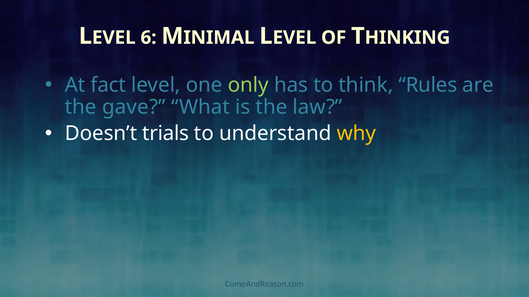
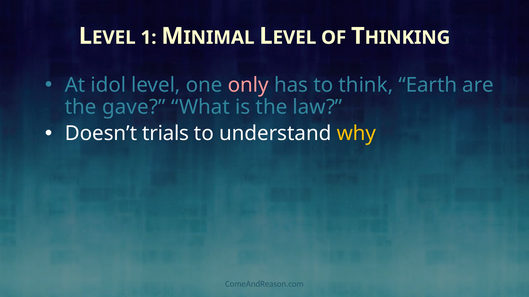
6: 6 -> 1
fact: fact -> idol
only colour: light green -> pink
Rules: Rules -> Earth
